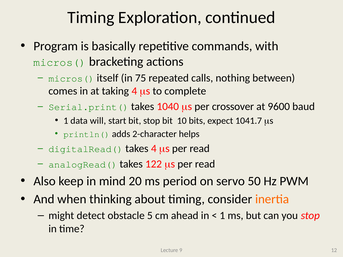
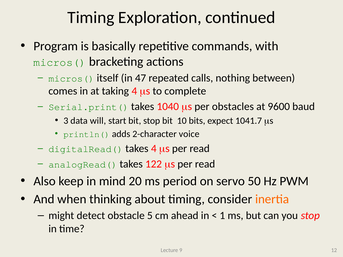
75: 75 -> 47
crossover: crossover -> obstacles
1 at (66, 121): 1 -> 3
helps: helps -> voice
